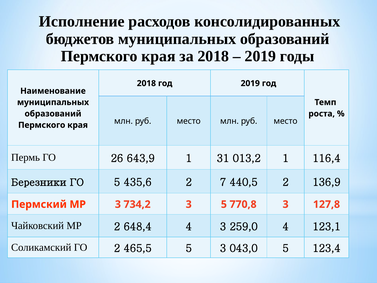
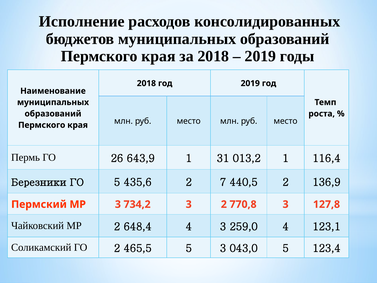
3 5: 5 -> 2
